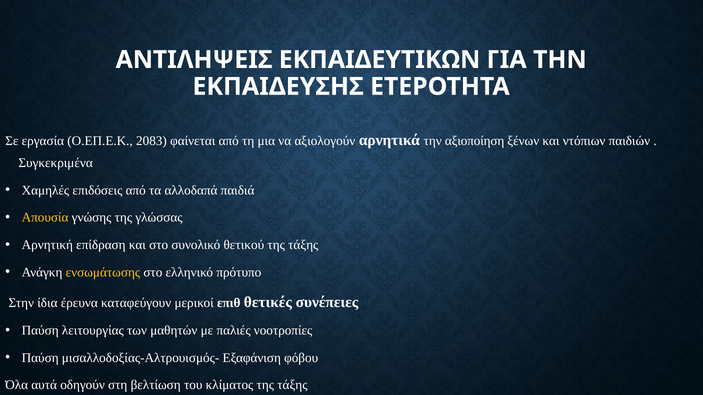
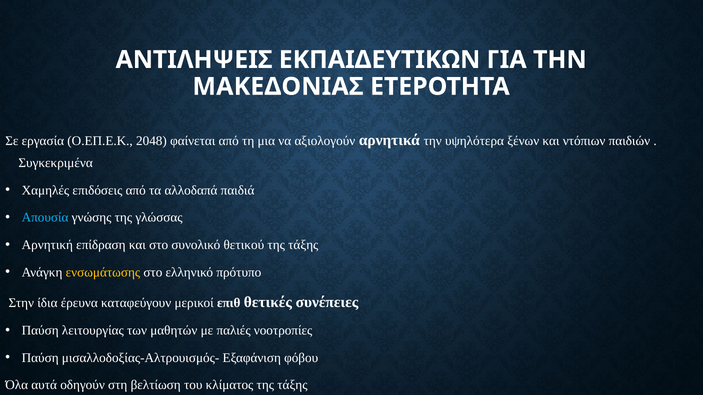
ΕΚΠΑΙΔΕΥΣΗΣ: ΕΚΠΑΙΔΕΥΣΗΣ -> ΜΑΚΕΔΟΝΙΑΣ
2083: 2083 -> 2048
αξιοποίηση: αξιοποίηση -> υψηλότερα
Απουσία colour: yellow -> light blue
